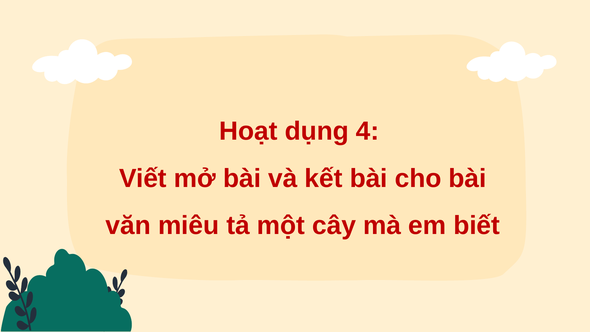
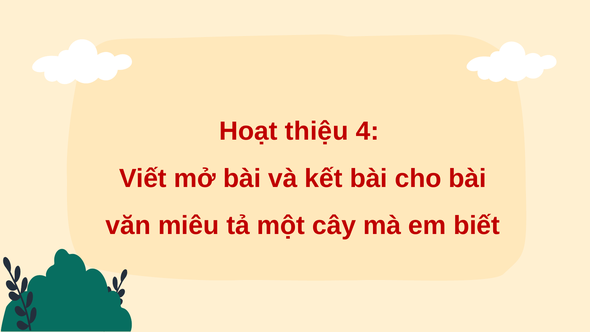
dụng: dụng -> thiệu
